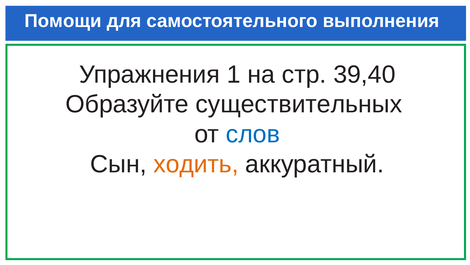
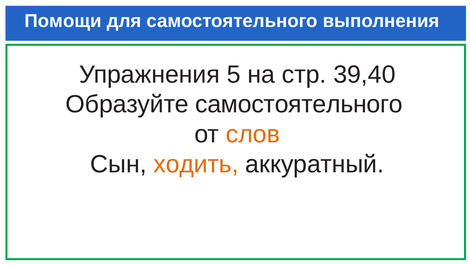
1: 1 -> 5
Образуйте существительных: существительных -> самостоятельного
слов colour: blue -> orange
